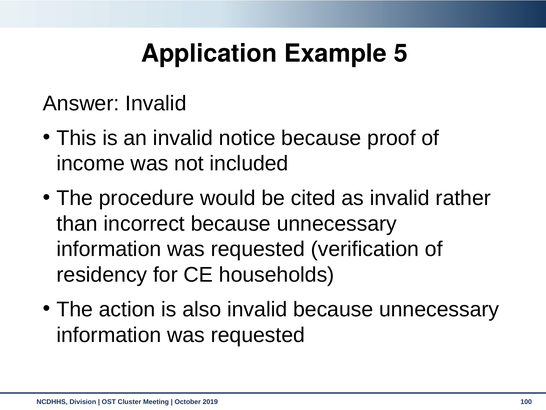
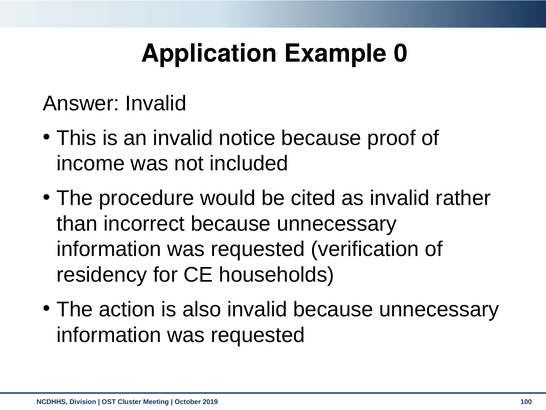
5: 5 -> 0
